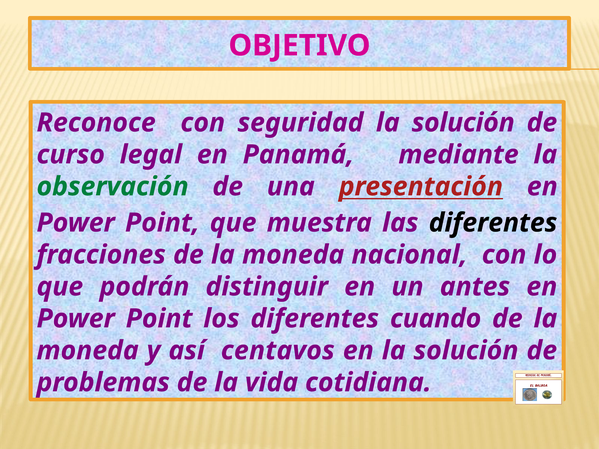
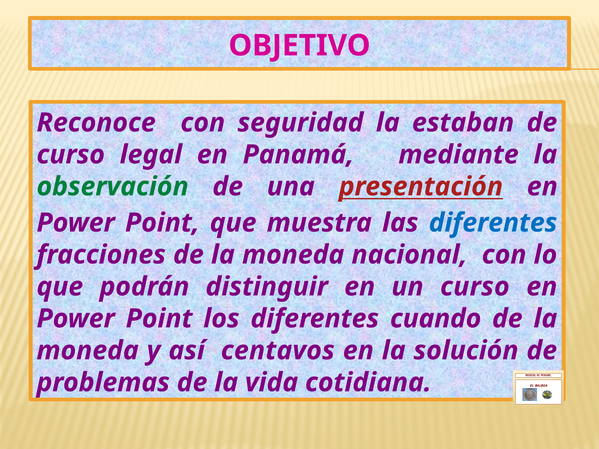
seguridad la solución: solución -> estaban
diferentes at (493, 223) colour: black -> blue
un antes: antes -> curso
